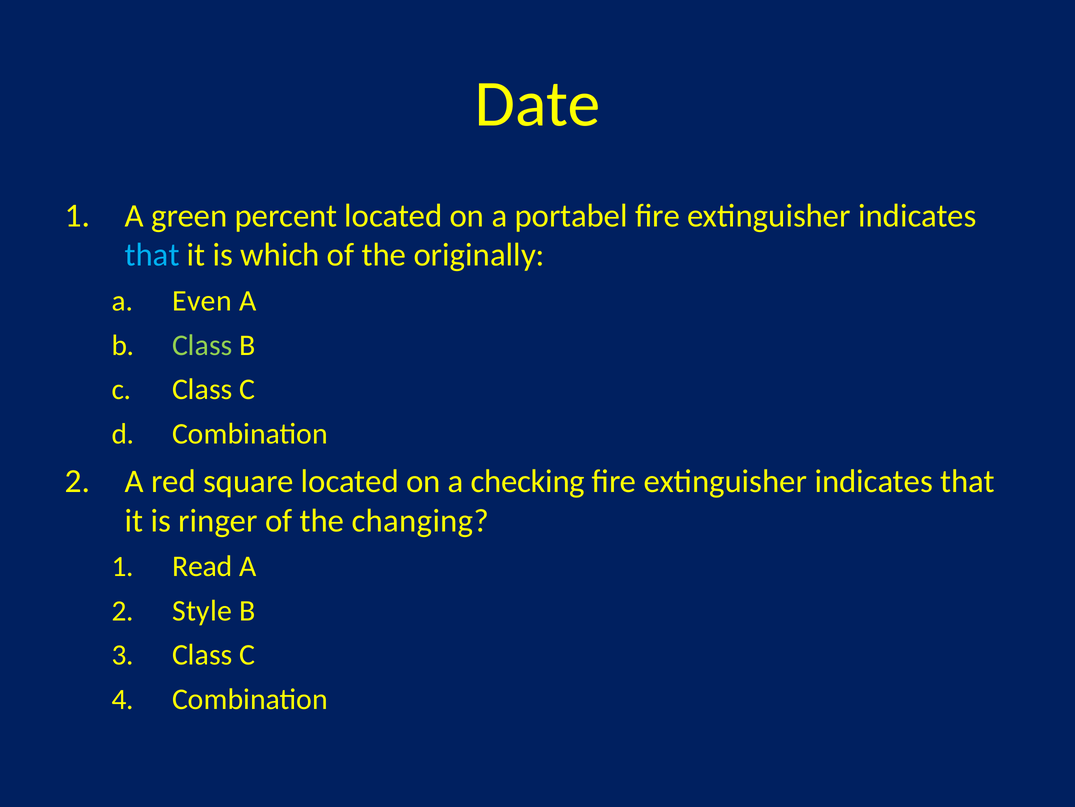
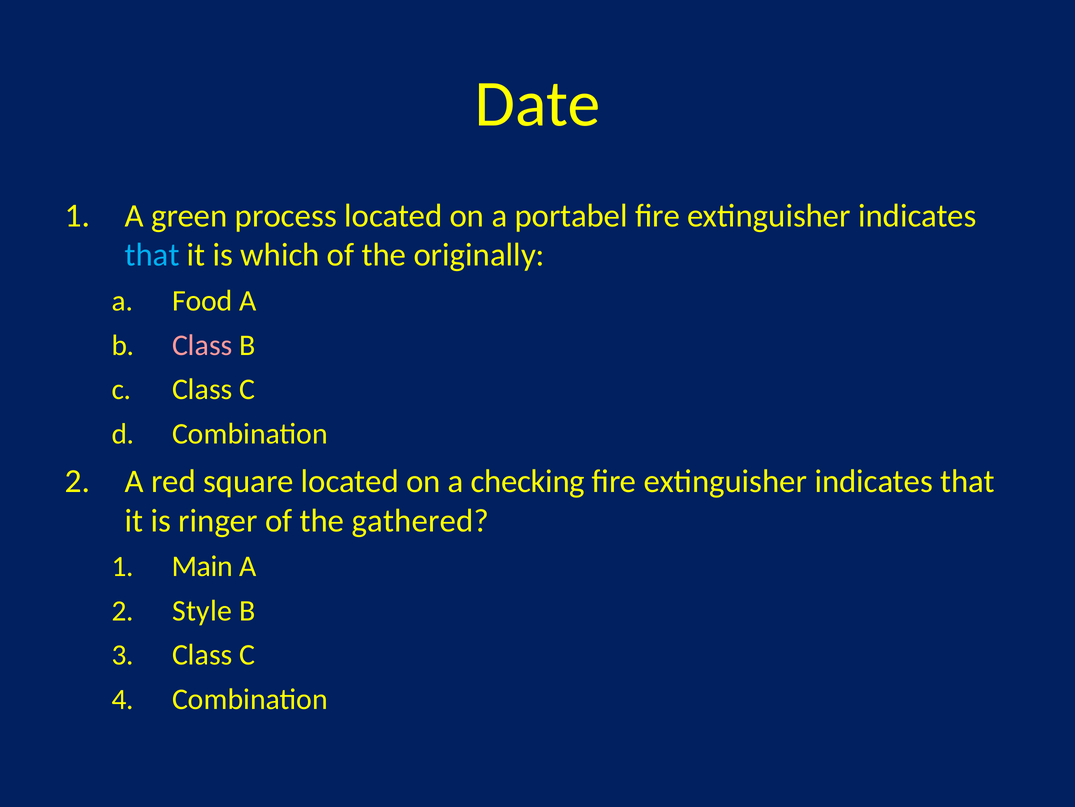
percent: percent -> process
Even: Even -> Food
Class at (202, 345) colour: light green -> pink
changing: changing -> gathered
Read: Read -> Main
